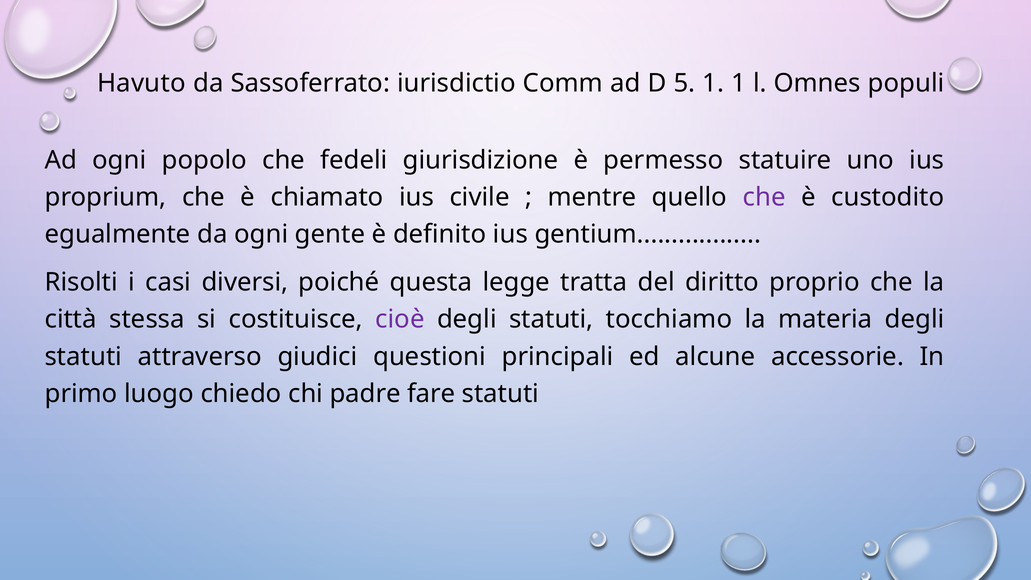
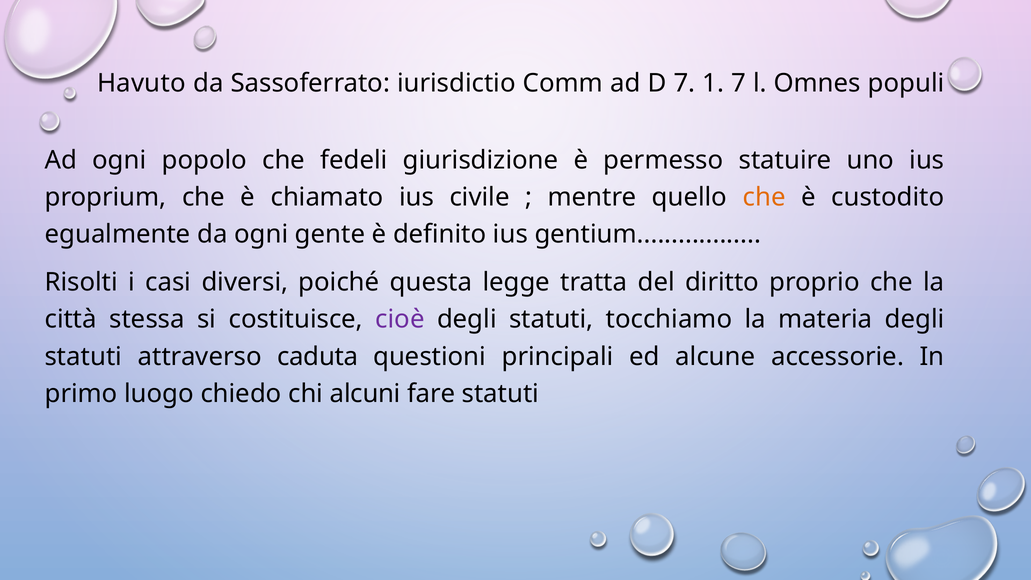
D 5: 5 -> 7
1 1: 1 -> 7
che at (764, 197) colour: purple -> orange
giudici: giudici -> caduta
padre: padre -> alcuni
